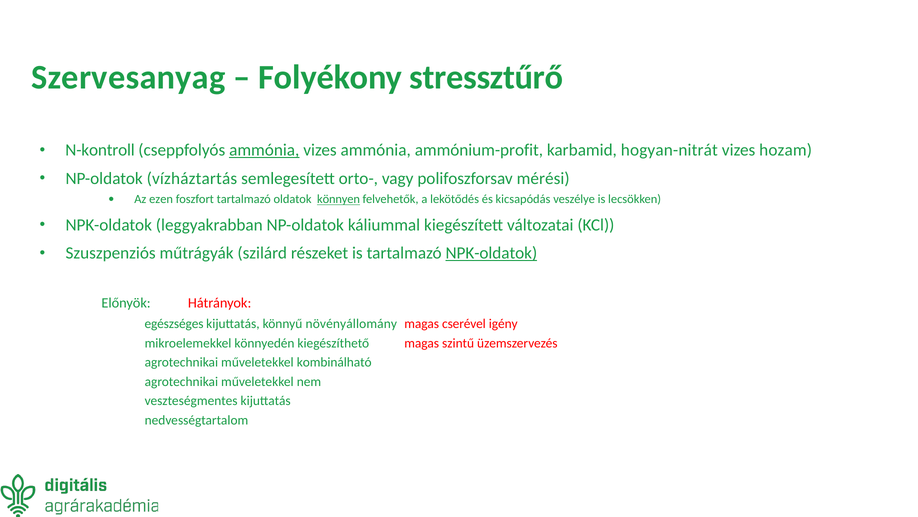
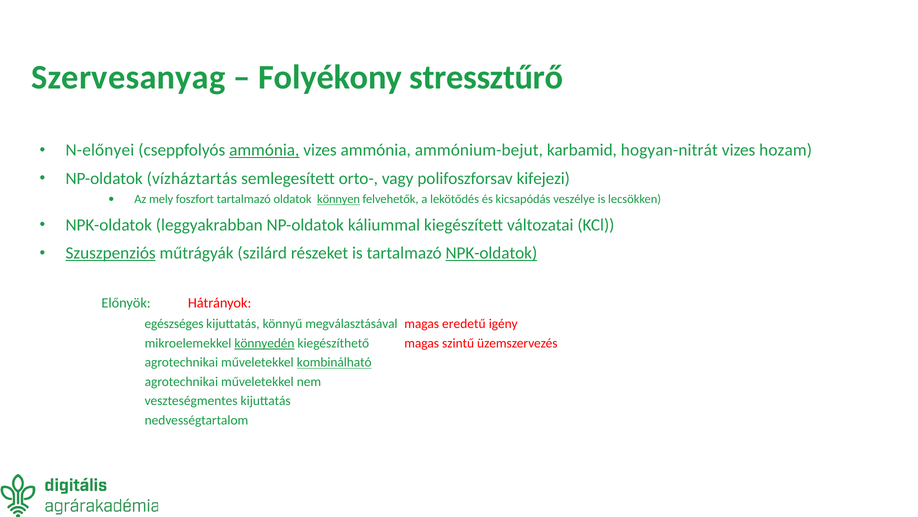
N-kontroll: N-kontroll -> N-előnyei
ammónium-profit: ammónium-profit -> ammónium-bejut
mérési: mérési -> kifejezi
ezen: ezen -> mely
Szuszpenziós underline: none -> present
növényállomány: növényállomány -> megválasztásával
cserével: cserével -> eredetű
könnyedén underline: none -> present
kombinálható underline: none -> present
